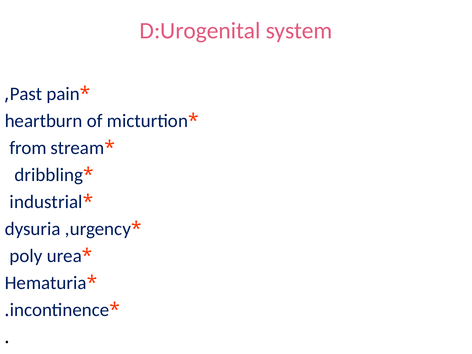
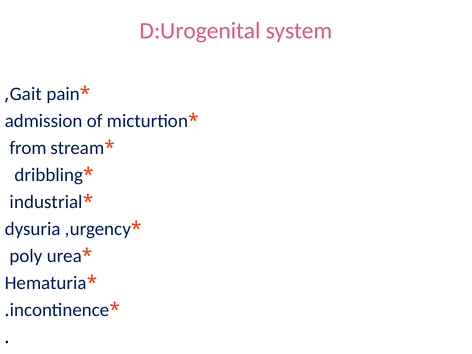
Past: Past -> Gait
heartburn: heartburn -> admission
